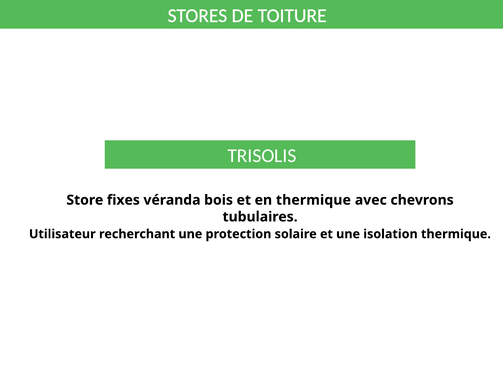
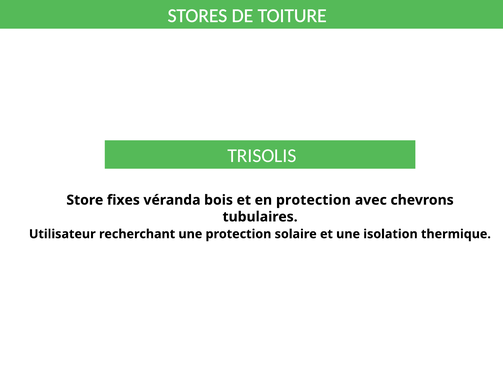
en thermique: thermique -> protection
